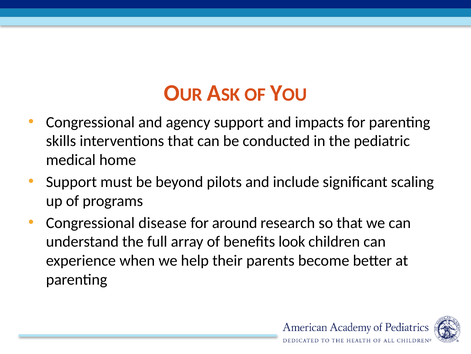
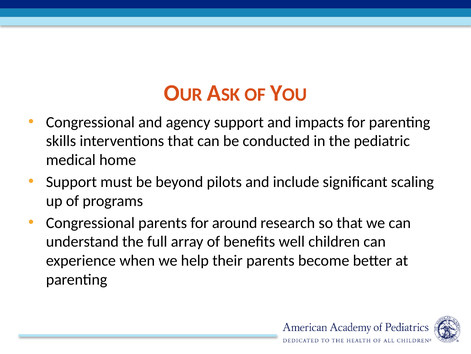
Congressional disease: disease -> parents
look: look -> well
